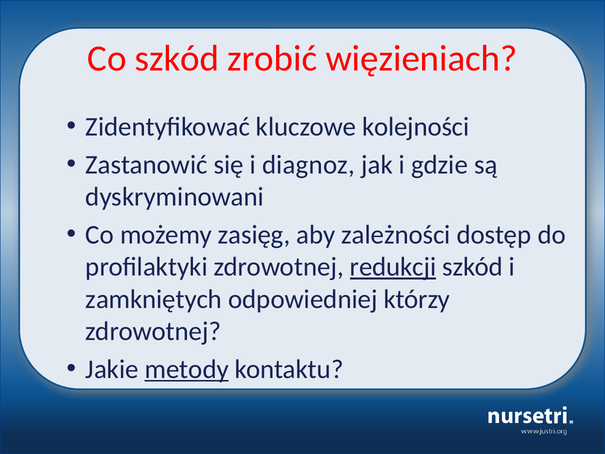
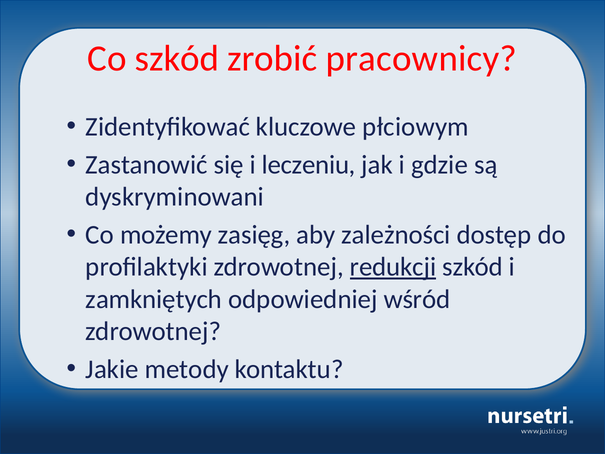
więzieniach: więzieniach -> pracownicy
kolejności: kolejności -> płciowym
diagnoz: diagnoz -> leczeniu
którzy: którzy -> wśród
metody underline: present -> none
